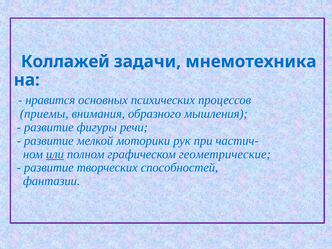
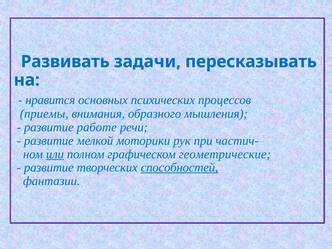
Коллажей: Коллажей -> Развивать
мнемотехника: мнемотехника -> пересказывать
фигуры: фигуры -> работе
способностей underline: none -> present
